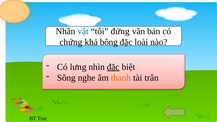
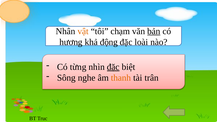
vật colour: blue -> orange
đứng: đứng -> chạm
bản underline: none -> present
chứng: chứng -> hương
bông: bông -> động
lưng: lưng -> từng
